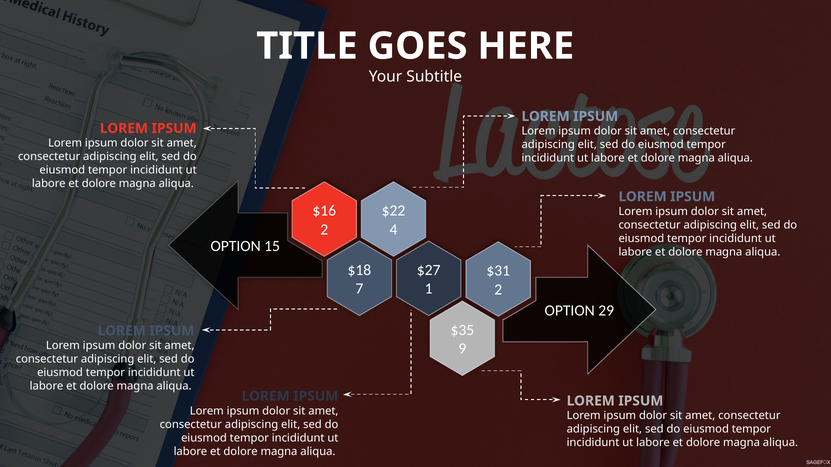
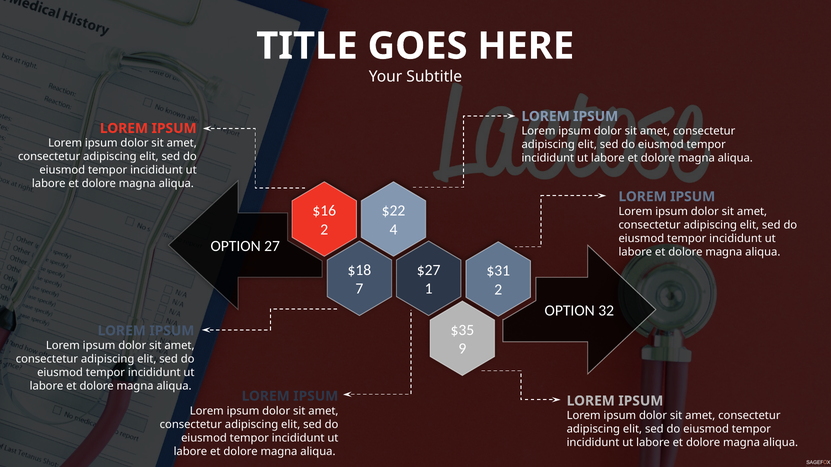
15: 15 -> 27
29: 29 -> 32
